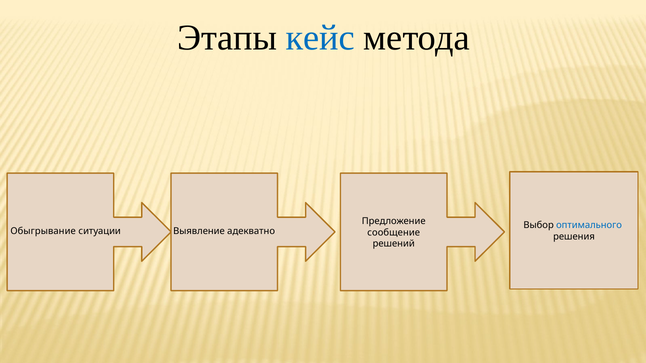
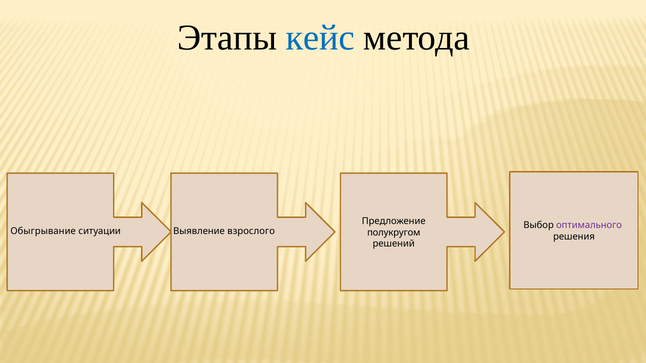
оптимального colour: blue -> purple
адекватно: адекватно -> взрослого
сообщение: сообщение -> полукругом
